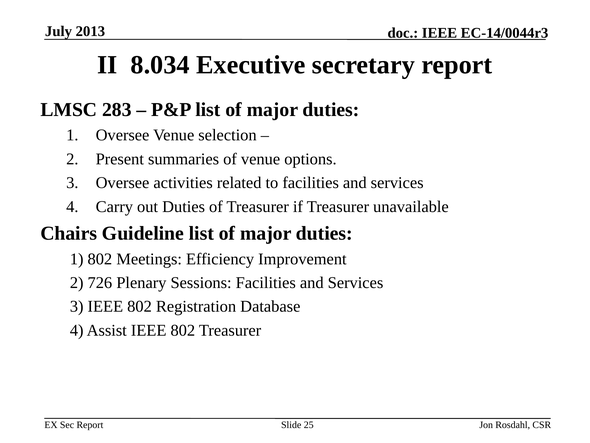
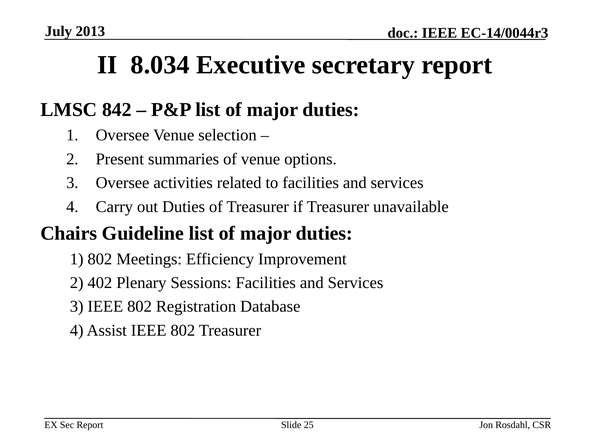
283: 283 -> 842
726: 726 -> 402
